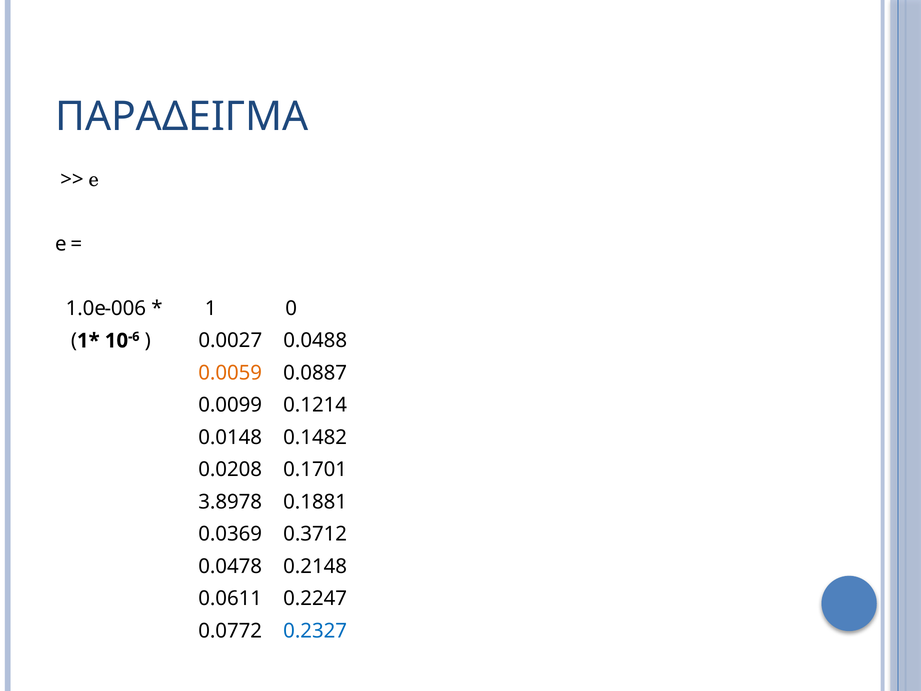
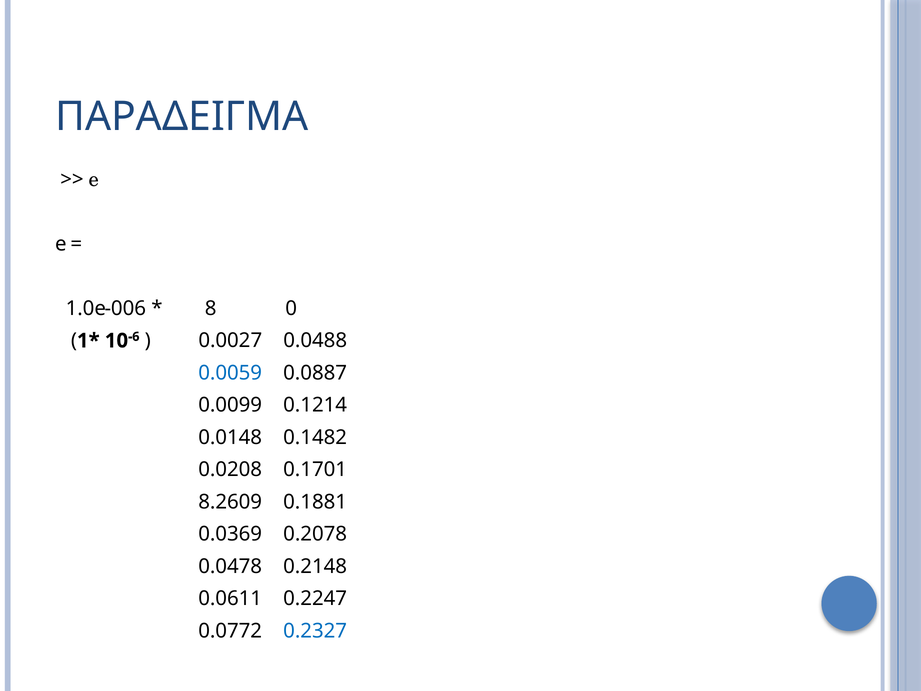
1: 1 -> 8
0.0059 colour: orange -> blue
3.8978: 3.8978 -> 8.2609
0.3712: 0.3712 -> 0.2078
